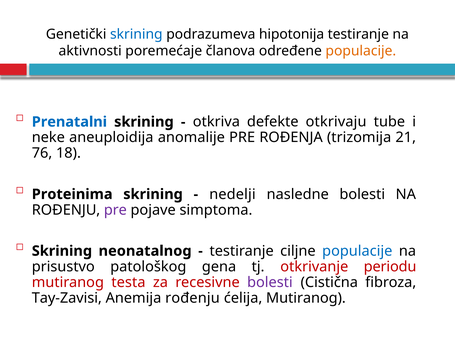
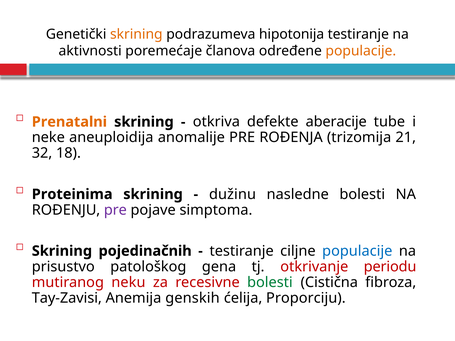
skrining at (136, 34) colour: blue -> orange
Prenatalni colour: blue -> orange
otkrivaju: otkrivaju -> aberacije
76: 76 -> 32
nedelji: nedelji -> dužinu
neonatalnog: neonatalnog -> pojedinačnih
testa: testa -> neku
bolesti at (270, 283) colour: purple -> green
Anemija rođenju: rođenju -> genskih
ćelija Mutiranog: Mutiranog -> Proporciju
